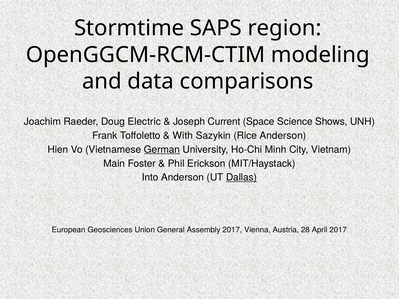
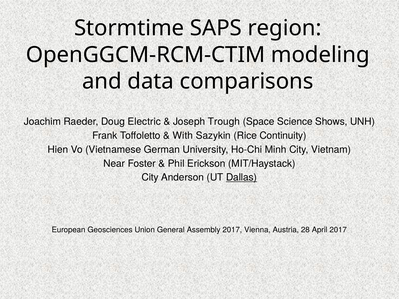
Current: Current -> Trough
Rice Anderson: Anderson -> Continuity
German underline: present -> none
Main: Main -> Near
Into at (150, 178): Into -> City
